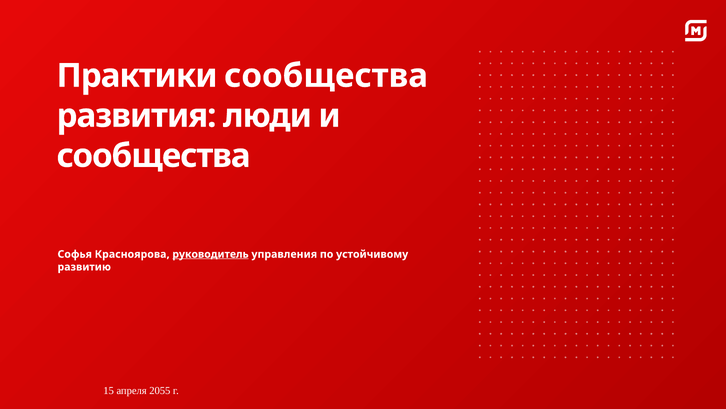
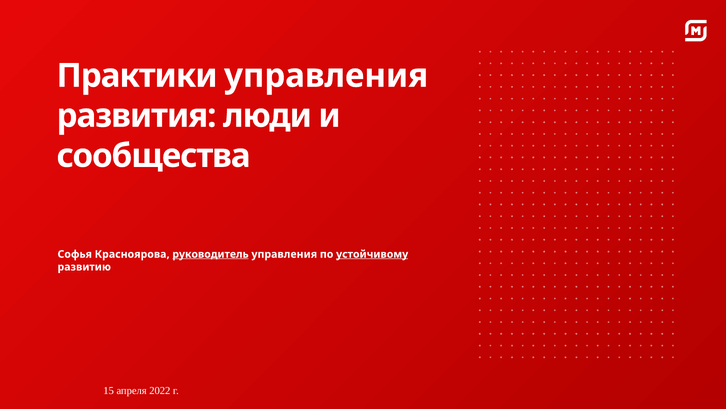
Практики сообщества: сообщества -> управления
устойчивому underline: none -> present
2055: 2055 -> 2022
